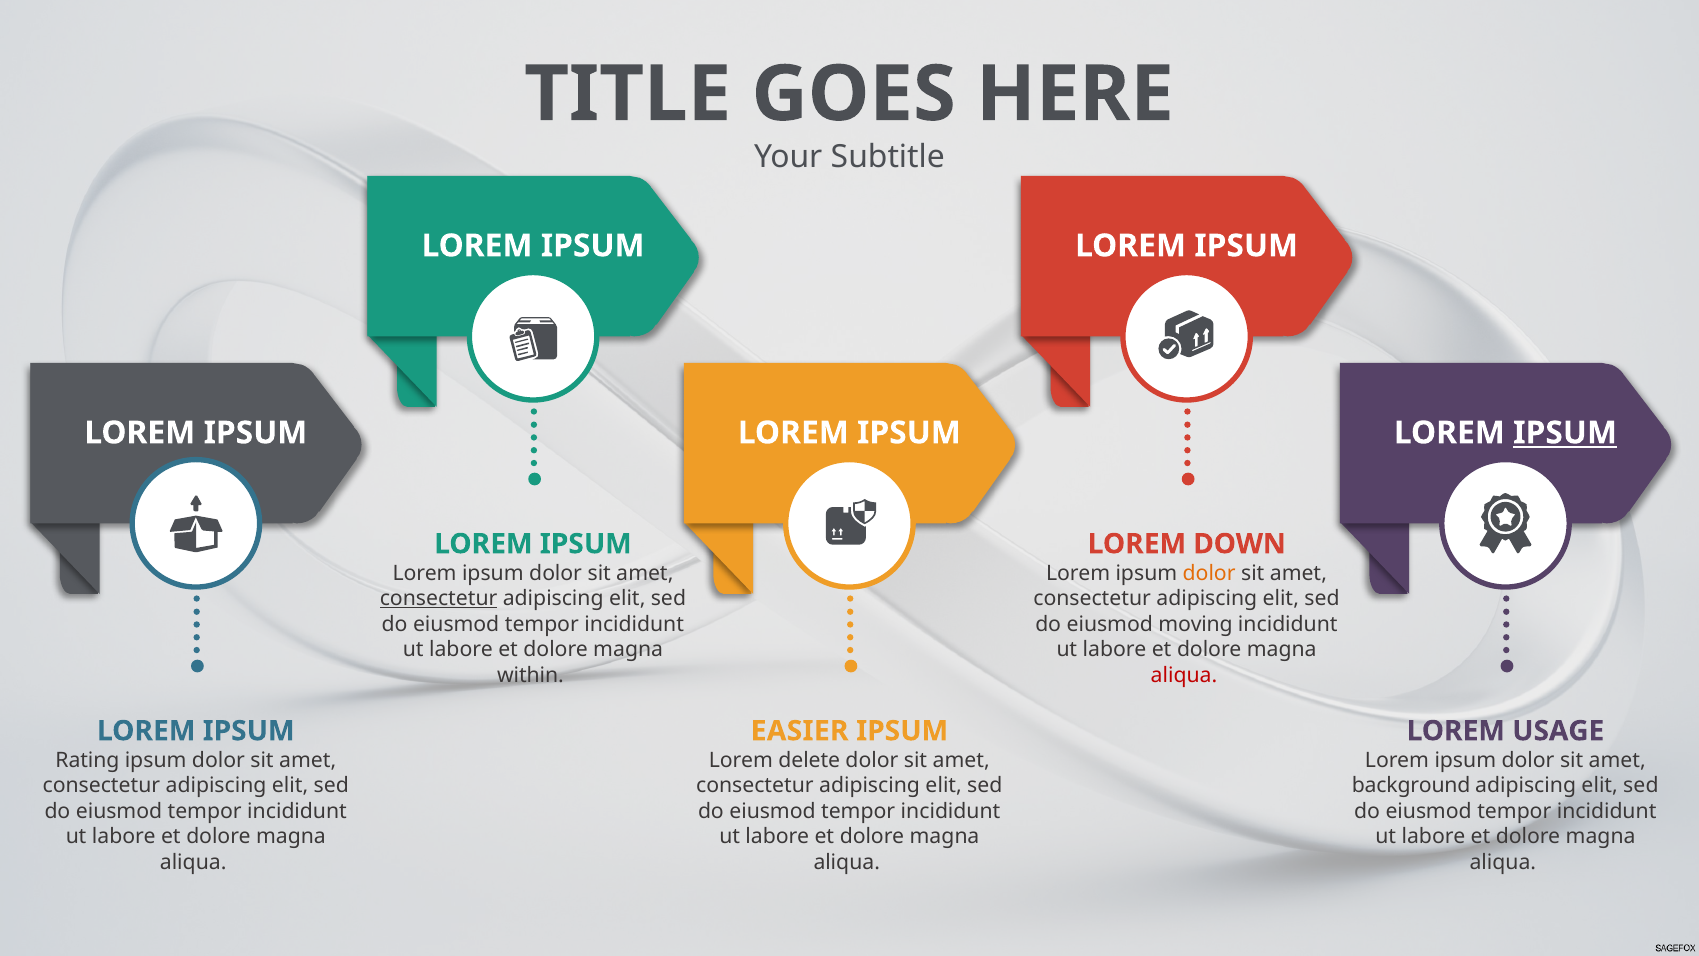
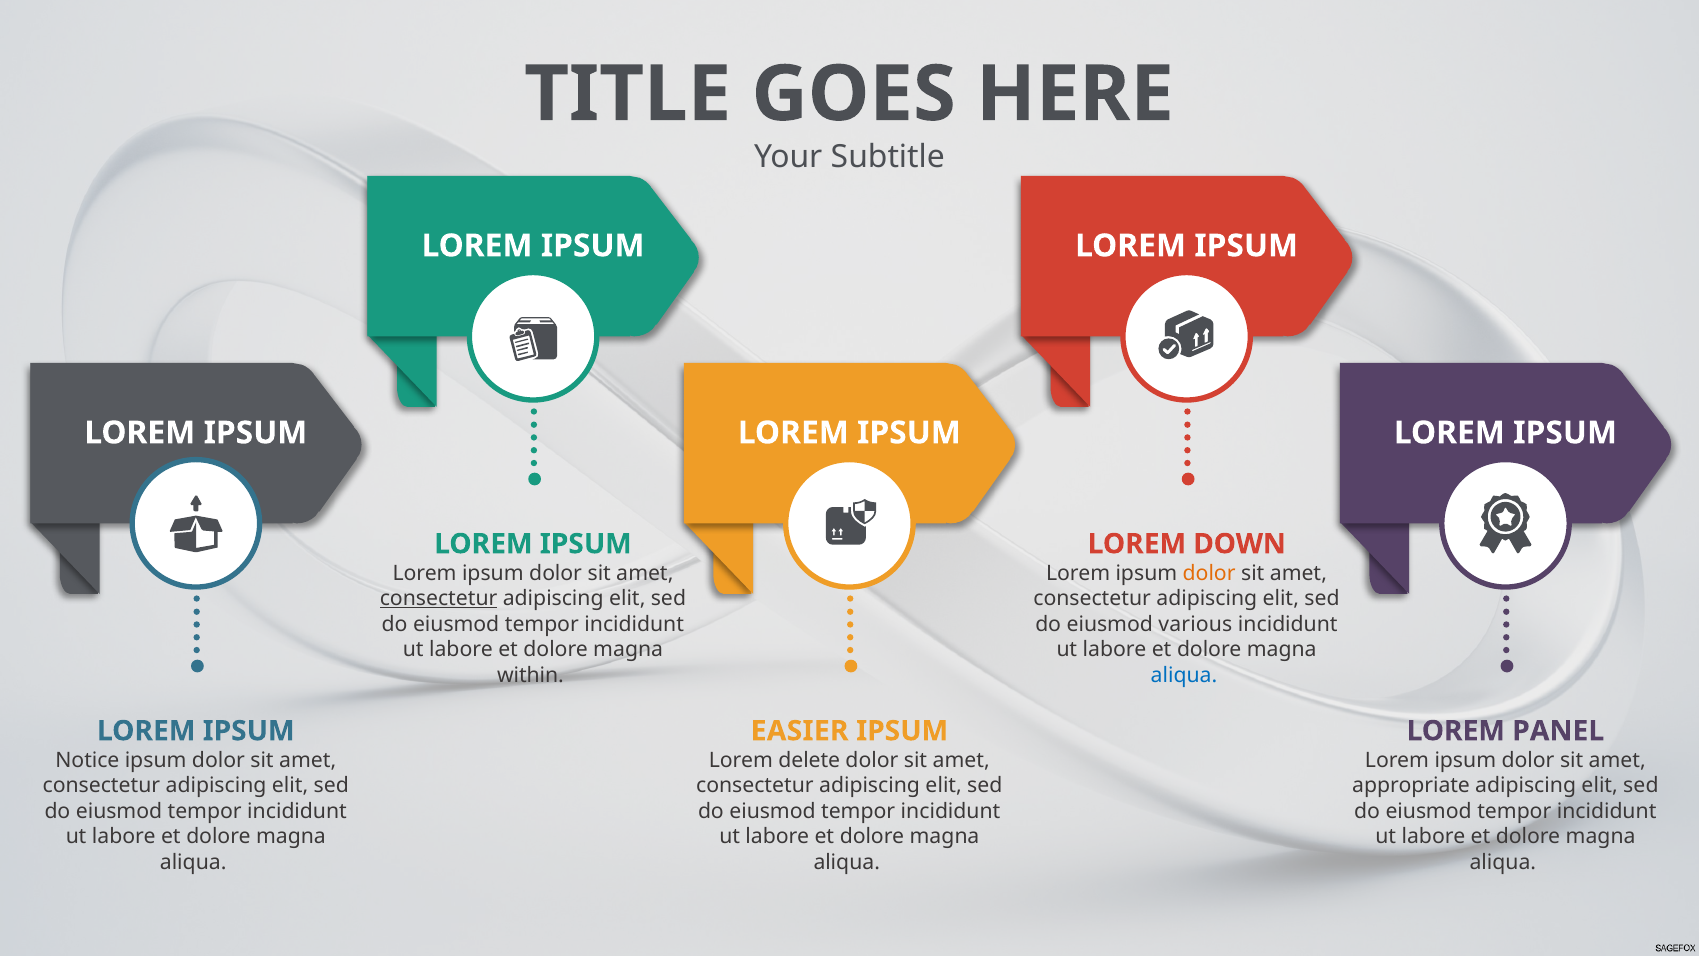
IPSUM at (1565, 433) underline: present -> none
moving: moving -> various
aliqua at (1184, 675) colour: red -> blue
USAGE: USAGE -> PANEL
Rating: Rating -> Notice
background: background -> appropriate
